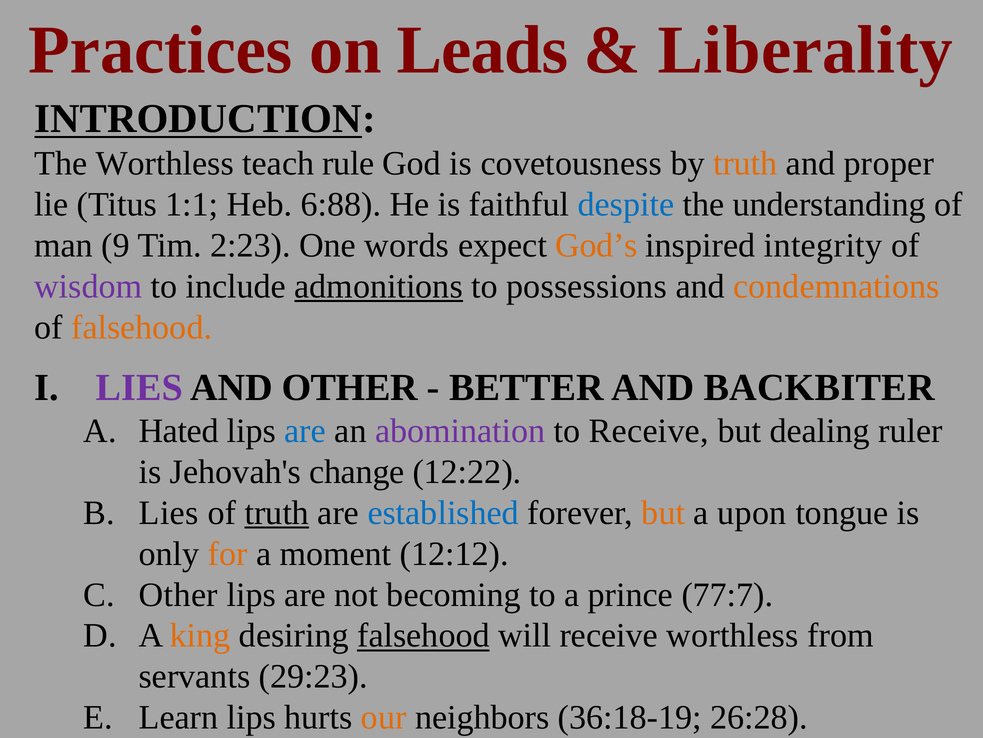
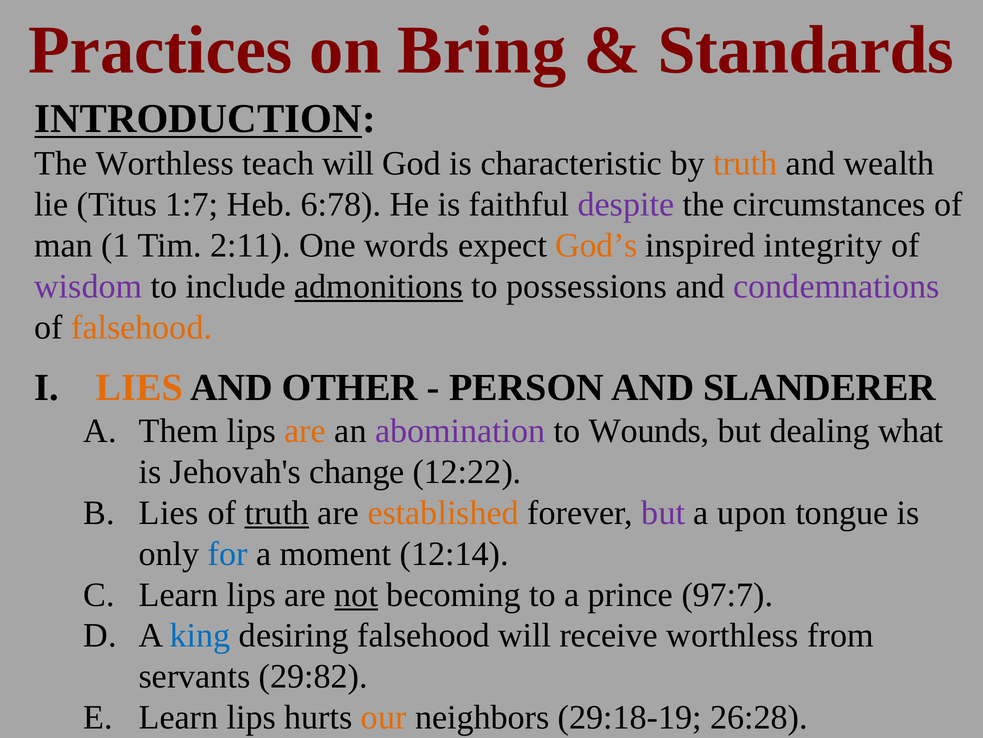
Leads: Leads -> Bring
Liberality: Liberality -> Standards
teach rule: rule -> will
covetousness: covetousness -> characteristic
proper: proper -> wealth
1:1: 1:1 -> 1:7
6:88: 6:88 -> 6:78
despite colour: blue -> purple
understanding: understanding -> circumstances
9: 9 -> 1
2:23: 2:23 -> 2:11
condemnations colour: orange -> purple
LIES at (139, 387) colour: purple -> orange
BETTER: BETTER -> PERSON
BACKBITER: BACKBITER -> SLANDERER
Hated: Hated -> Them
are at (305, 430) colour: blue -> orange
to Receive: Receive -> Wounds
ruler: ruler -> what
established colour: blue -> orange
but at (663, 512) colour: orange -> purple
for colour: orange -> blue
12:12: 12:12 -> 12:14
Other at (178, 594): Other -> Learn
not underline: none -> present
77:7: 77:7 -> 97:7
king colour: orange -> blue
falsehood at (423, 635) underline: present -> none
29:23: 29:23 -> 29:82
36:18-19: 36:18-19 -> 29:18-19
